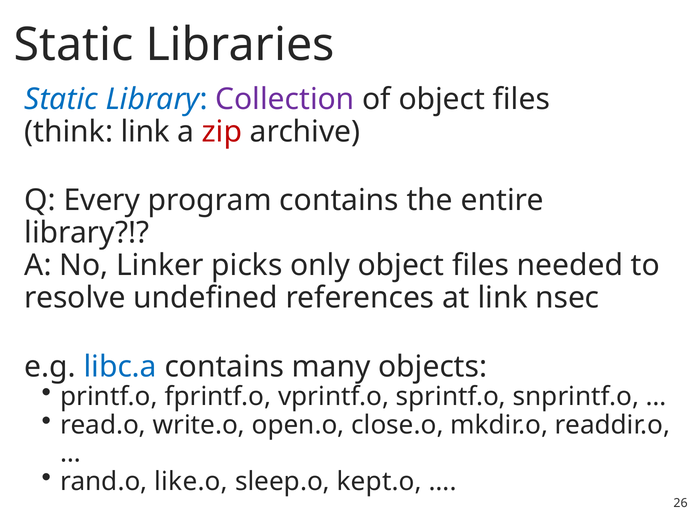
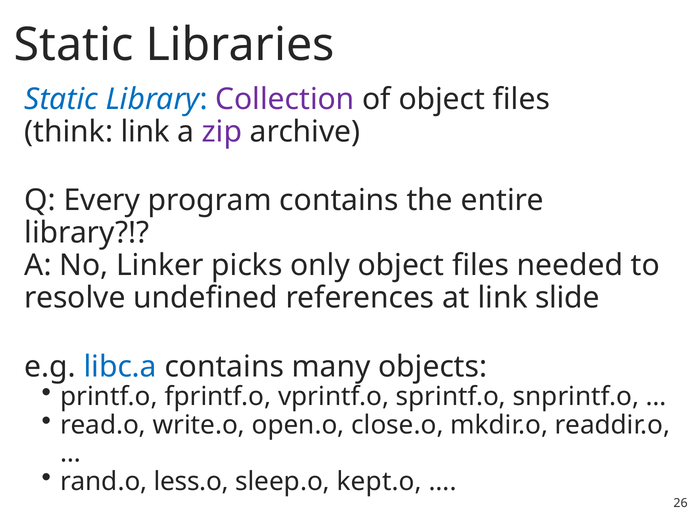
zip colour: red -> purple
nsec: nsec -> slide
like.o: like.o -> less.o
